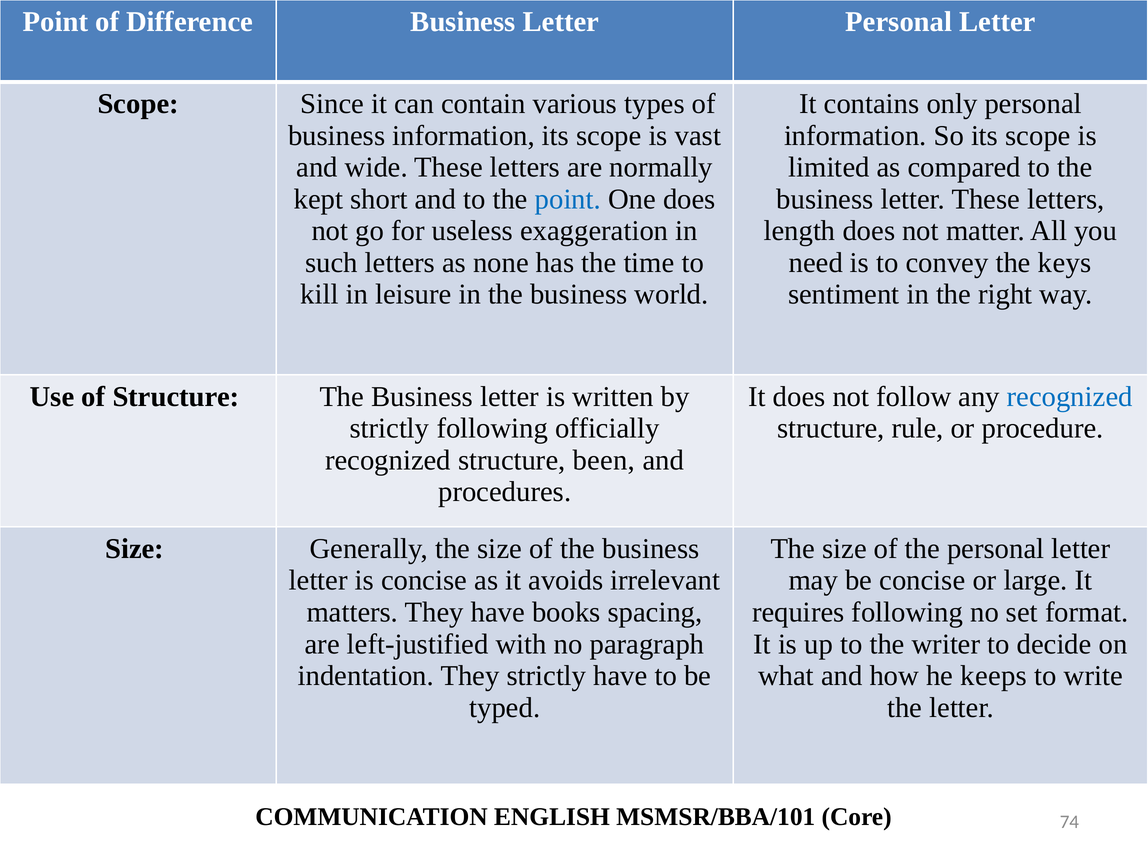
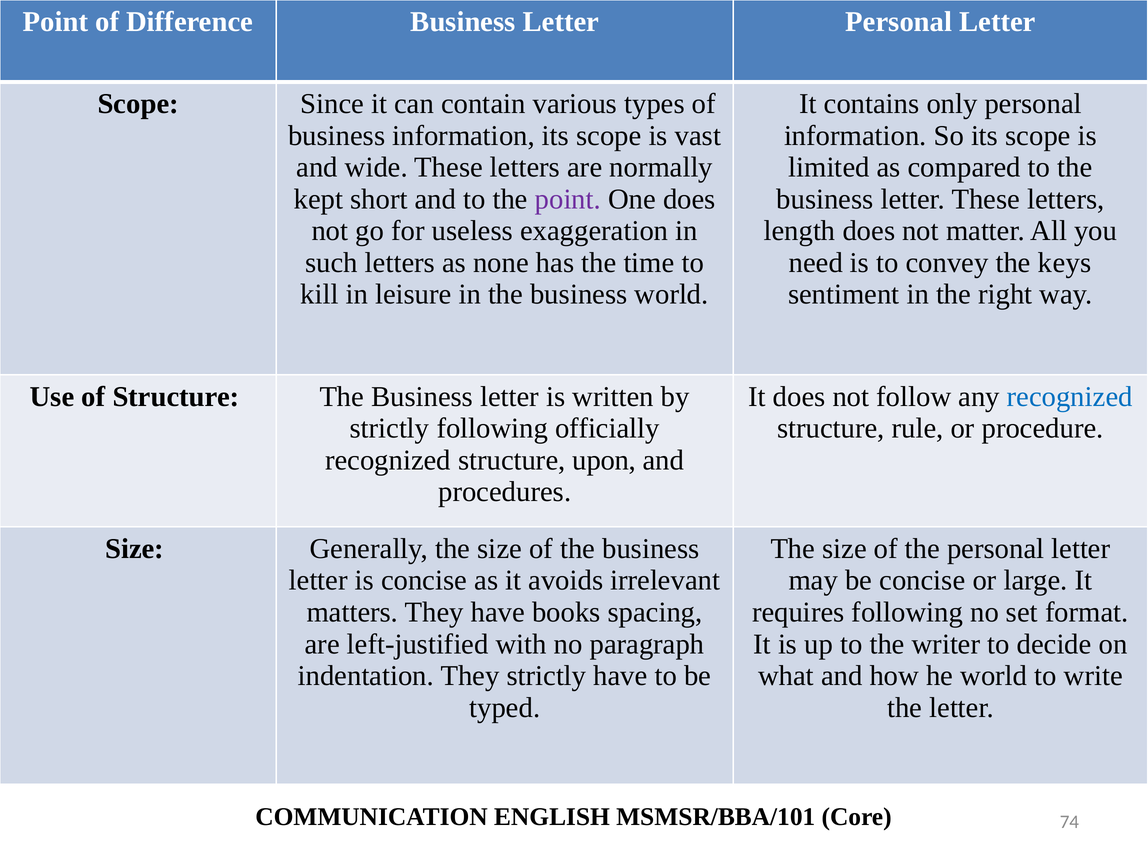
point at (568, 199) colour: blue -> purple
been: been -> upon
he keeps: keeps -> world
